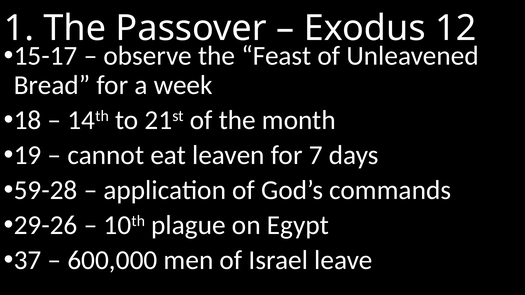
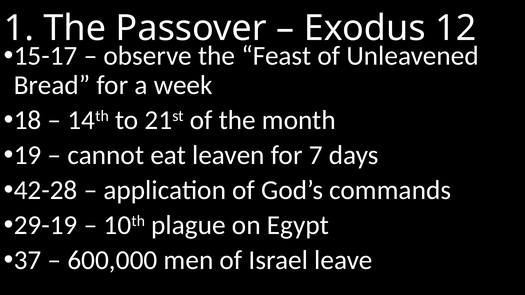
59-28: 59-28 -> 42-28
29-26: 29-26 -> 29-19
